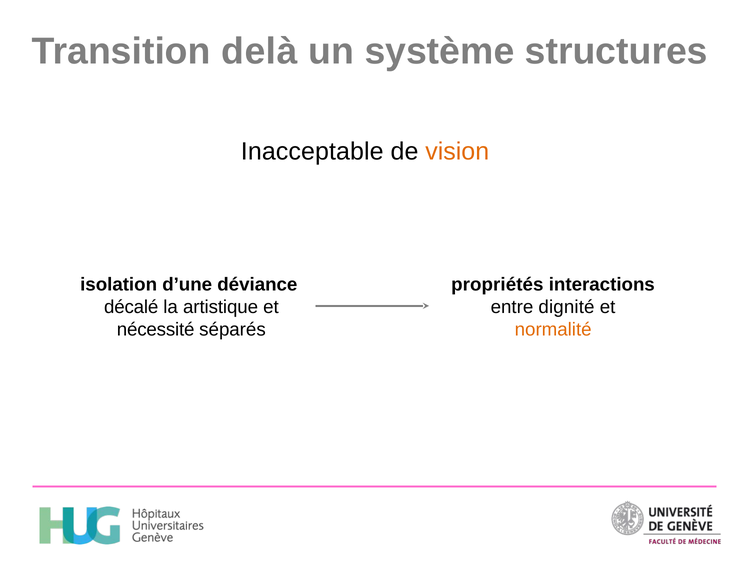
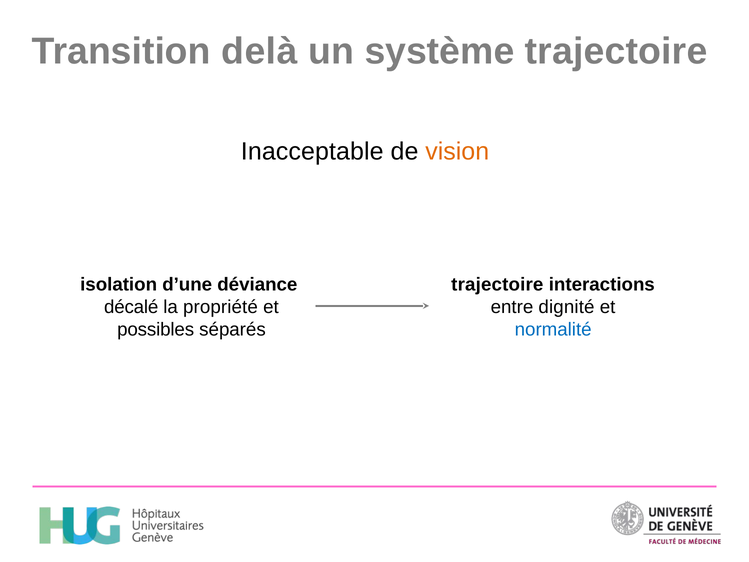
système structures: structures -> trajectoire
propriétés at (497, 285): propriétés -> trajectoire
artistique: artistique -> propriété
nécessité: nécessité -> possibles
normalité colour: orange -> blue
